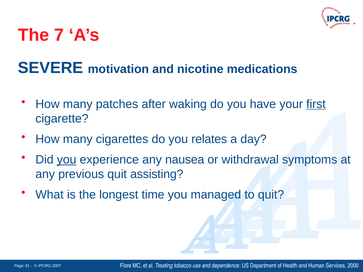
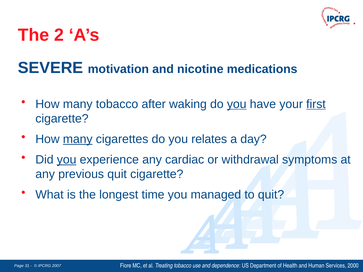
7: 7 -> 2
many patches: patches -> tobacco
you at (237, 104) underline: none -> present
many at (78, 139) underline: none -> present
nausea: nausea -> cardiac
quit assisting: assisting -> cigarette
